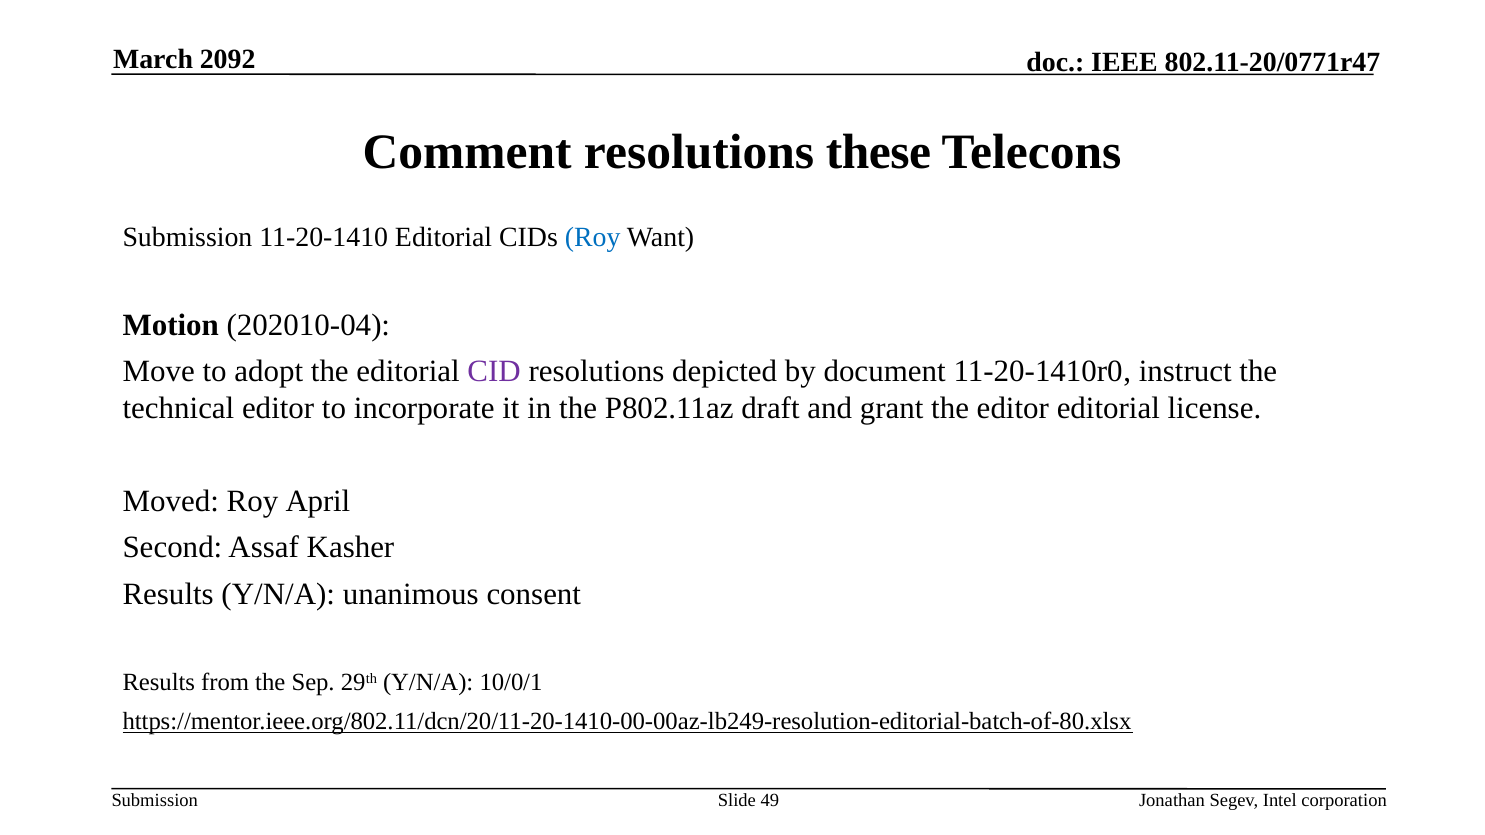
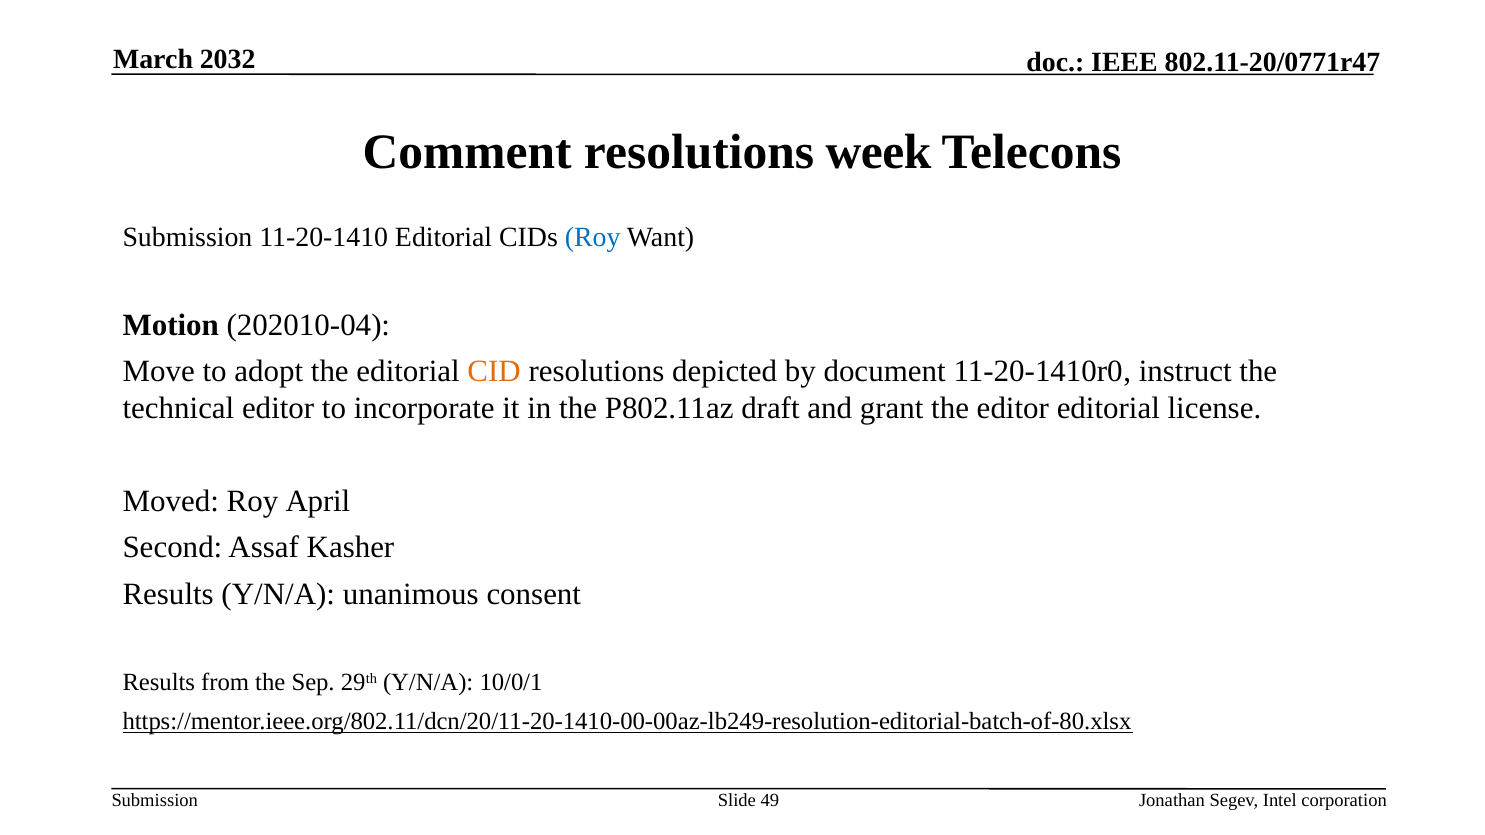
2092: 2092 -> 2032
these: these -> week
CID colour: purple -> orange
